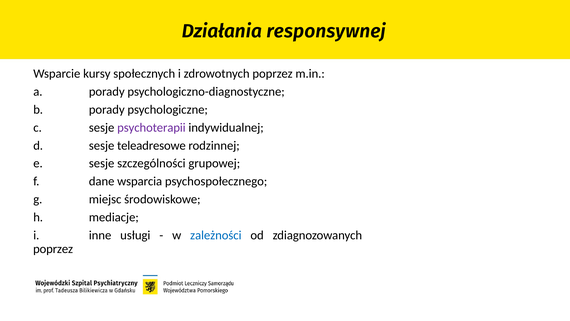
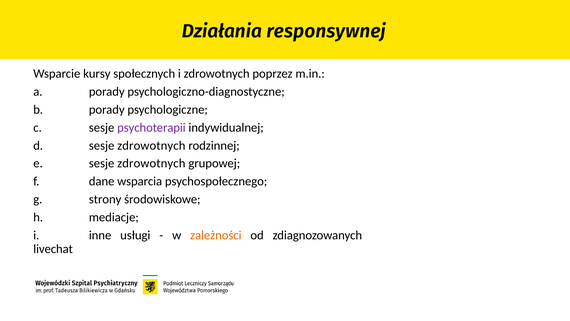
d sesje teleadresowe: teleadresowe -> zdrowotnych
e sesje szczególności: szczególności -> zdrowotnych
miejsc: miejsc -> strony
zależności colour: blue -> orange
poprzez at (53, 249): poprzez -> livechat
